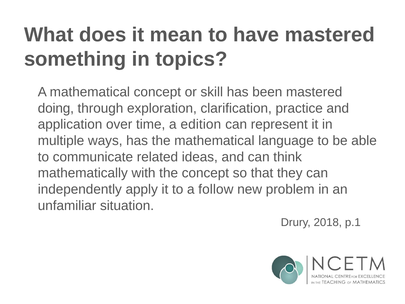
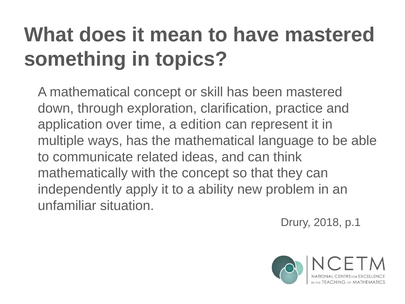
doing: doing -> down
follow: follow -> ability
